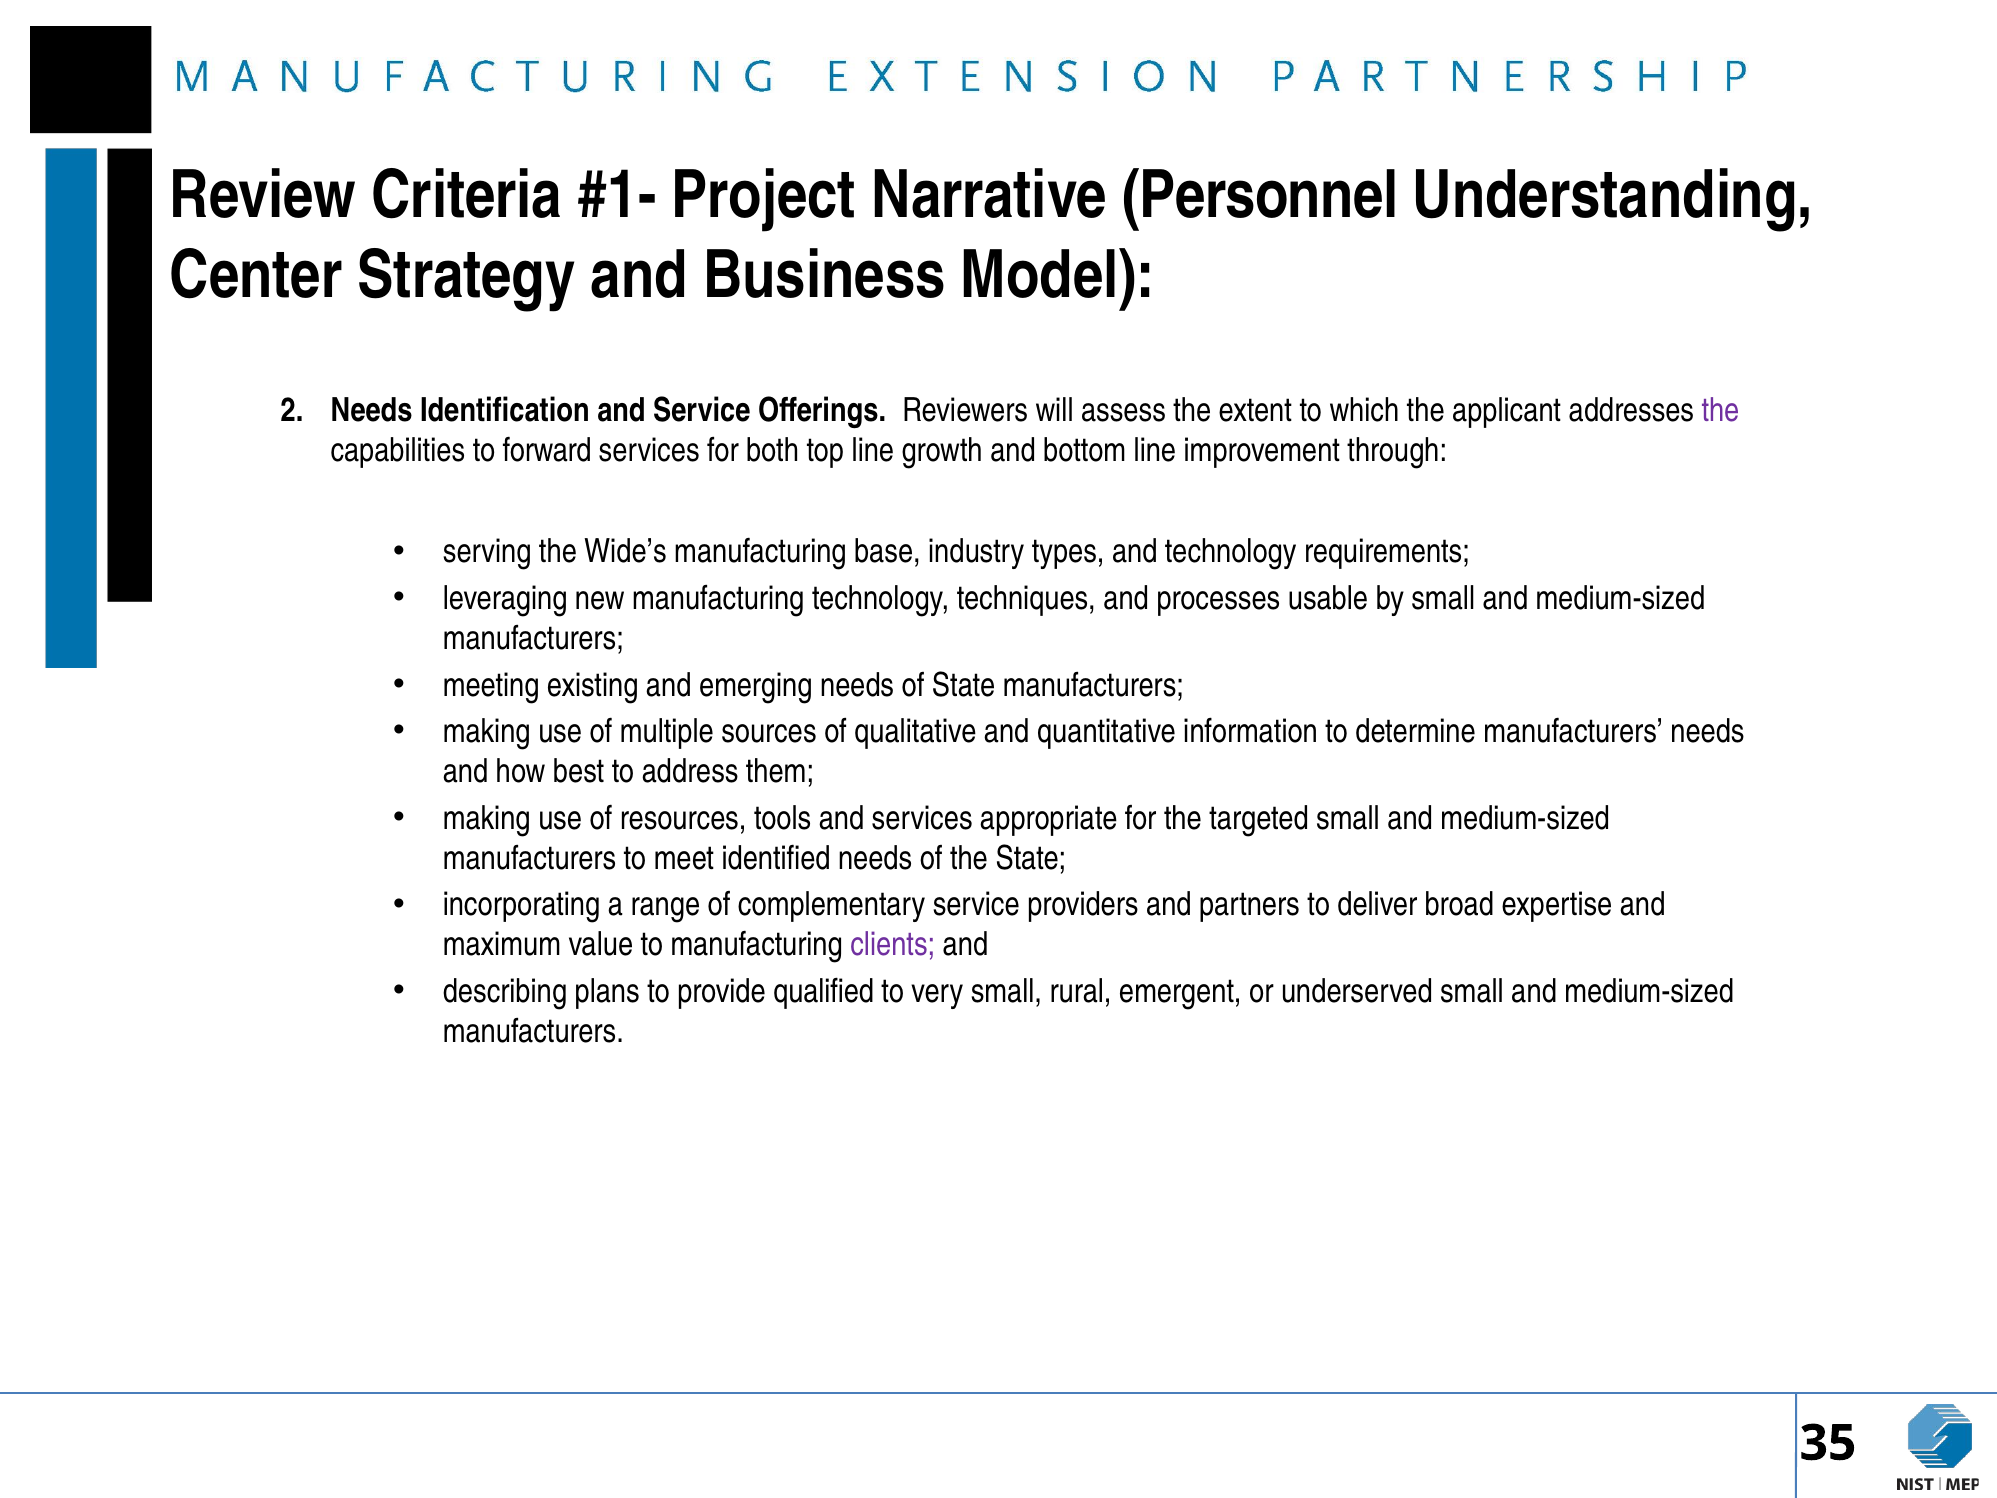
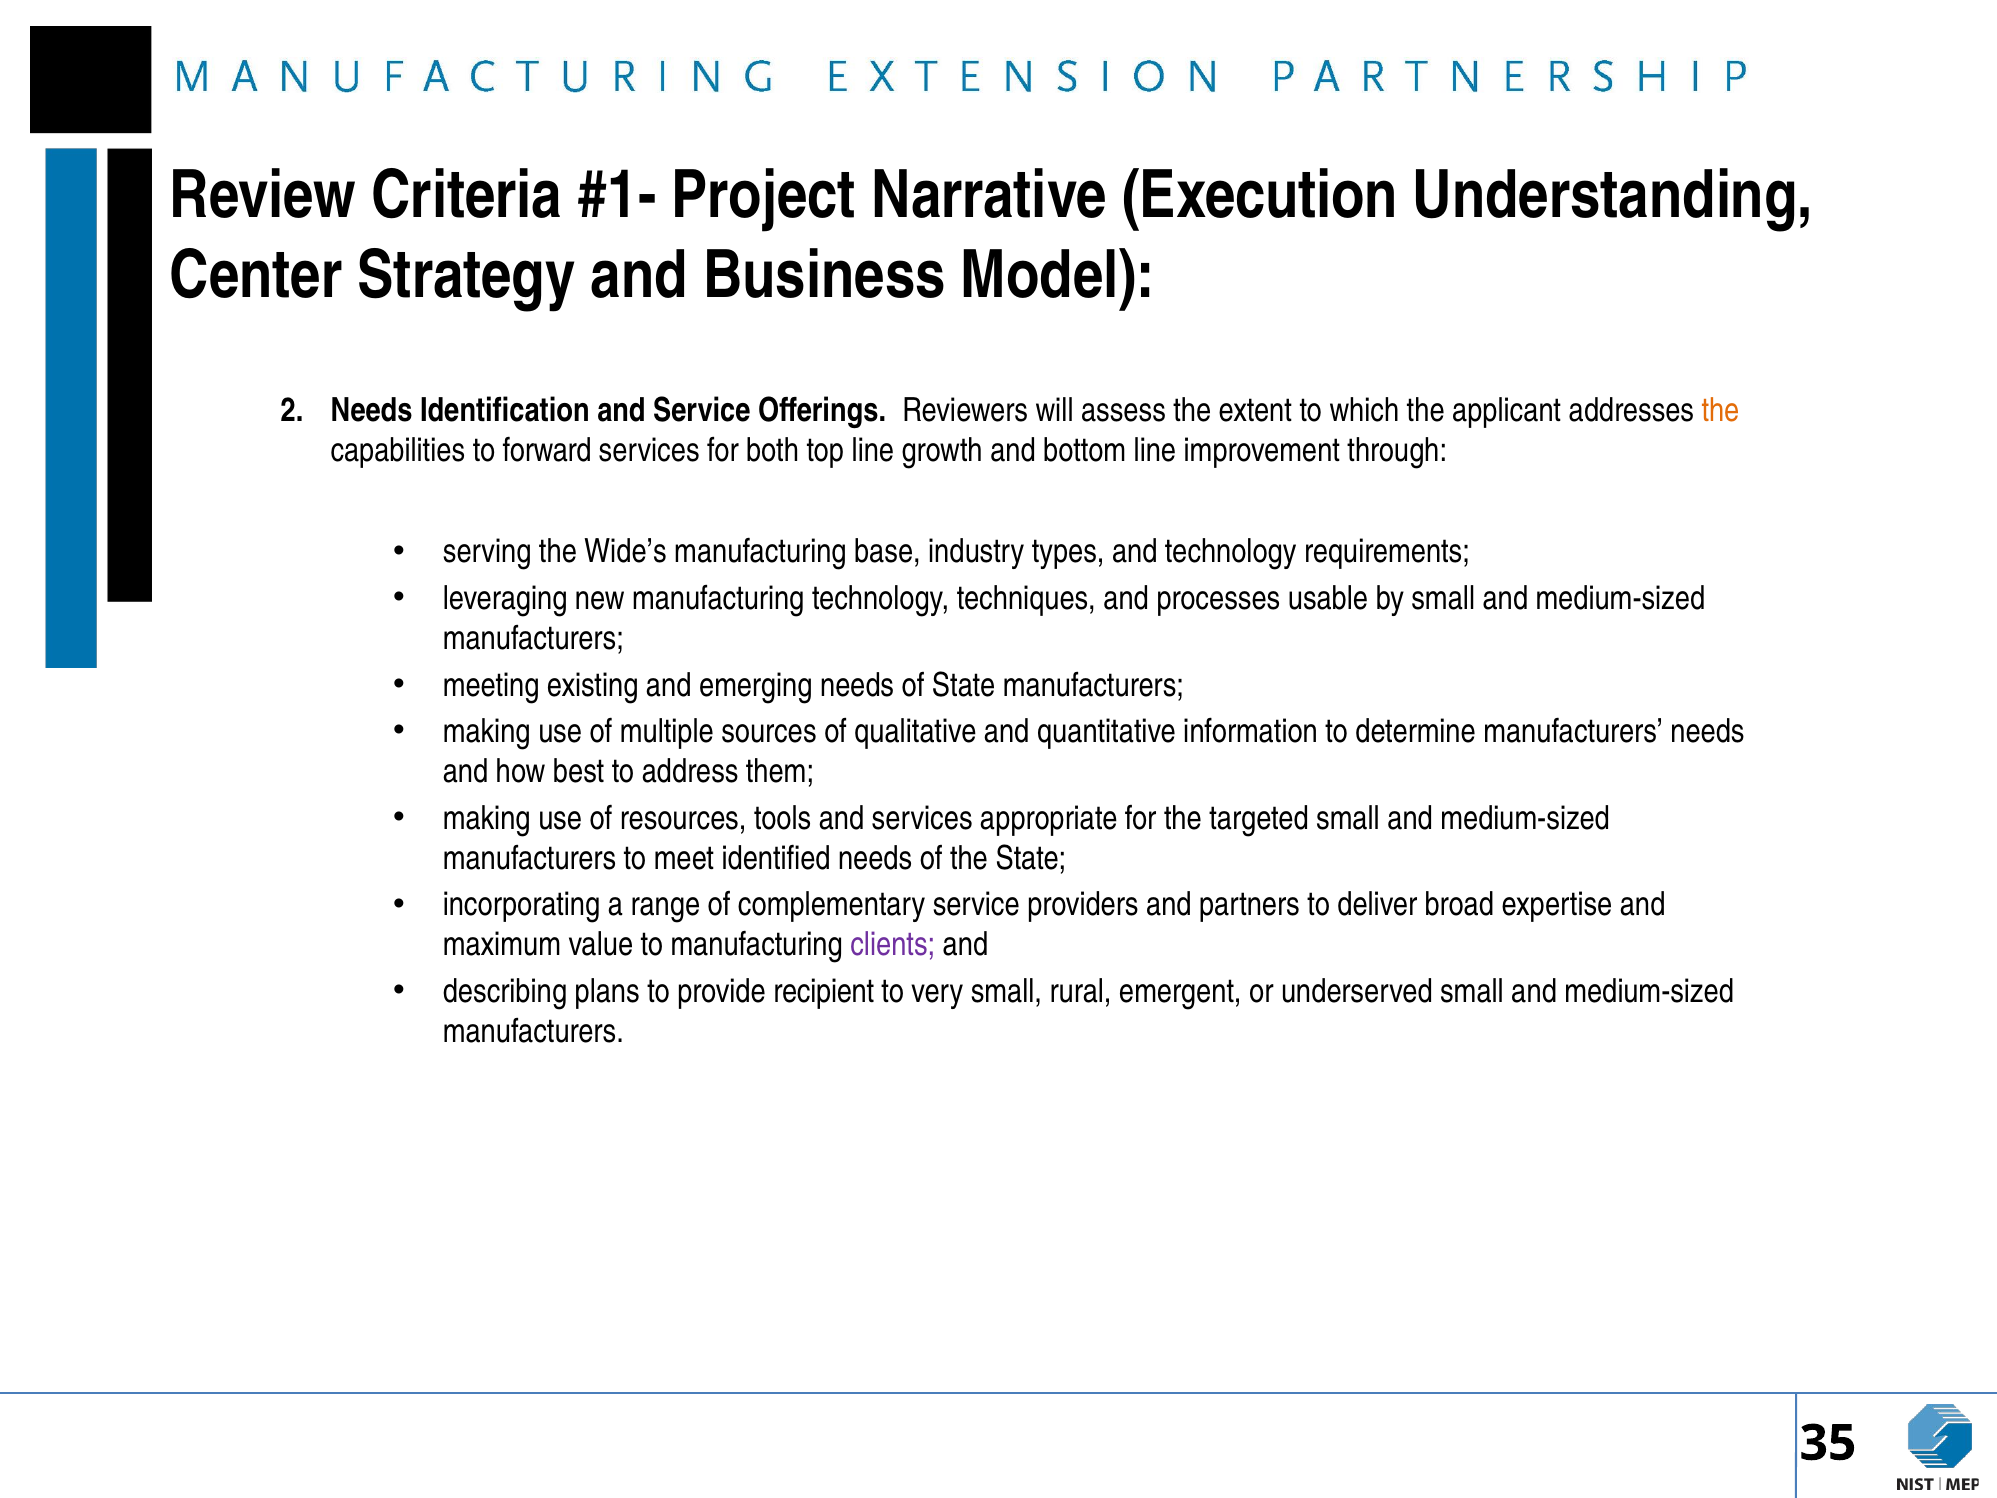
Personnel: Personnel -> Execution
the at (1720, 411) colour: purple -> orange
qualified: qualified -> recipient
